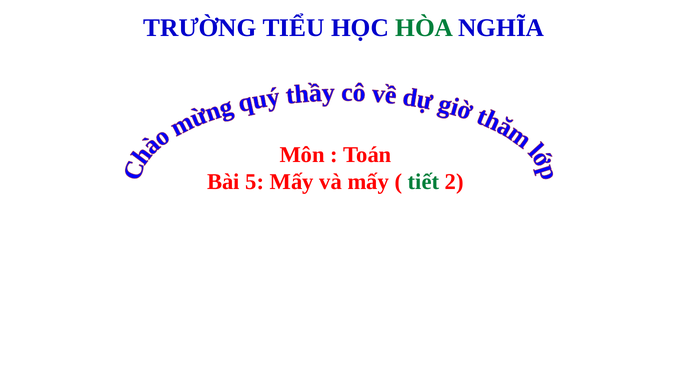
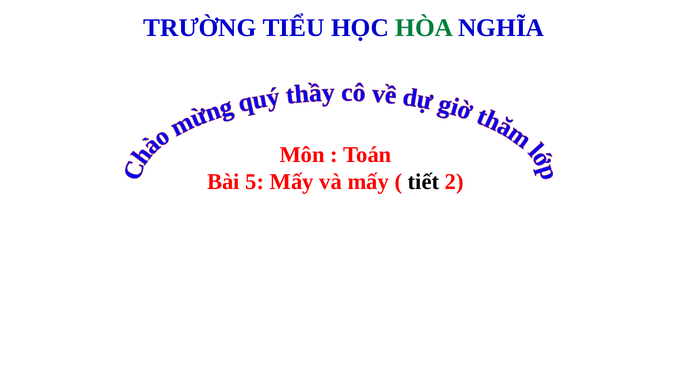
tiết colour: green -> black
